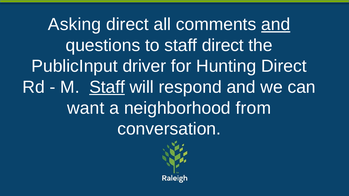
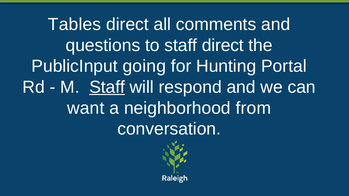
Asking: Asking -> Tables
and at (276, 24) underline: present -> none
driver: driver -> going
Hunting Direct: Direct -> Portal
